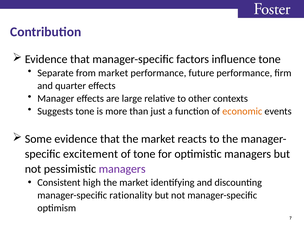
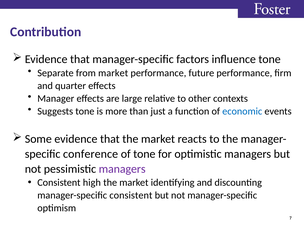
economic colour: orange -> blue
excitement: excitement -> conference
manager-specific rationality: rationality -> consistent
